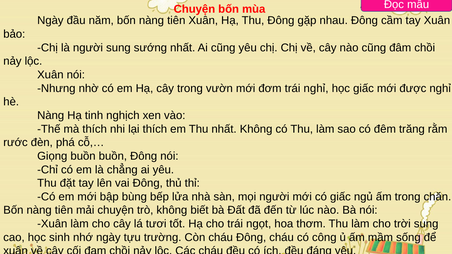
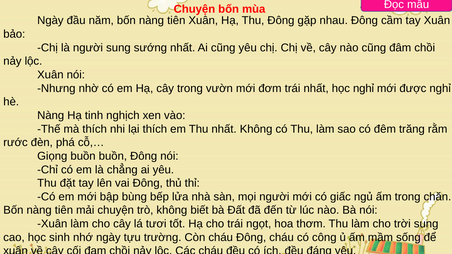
trái nghỉ: nghỉ -> nhất
học giấc: giấc -> nghỉ
